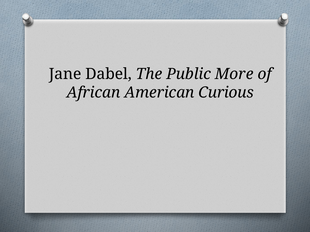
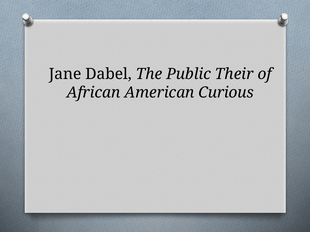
More: More -> Their
